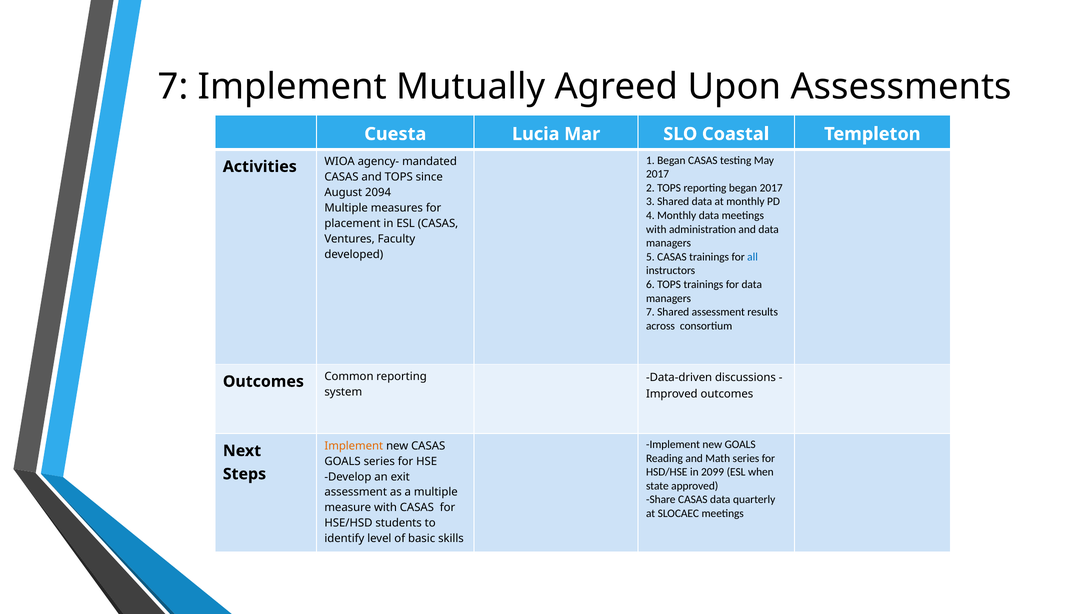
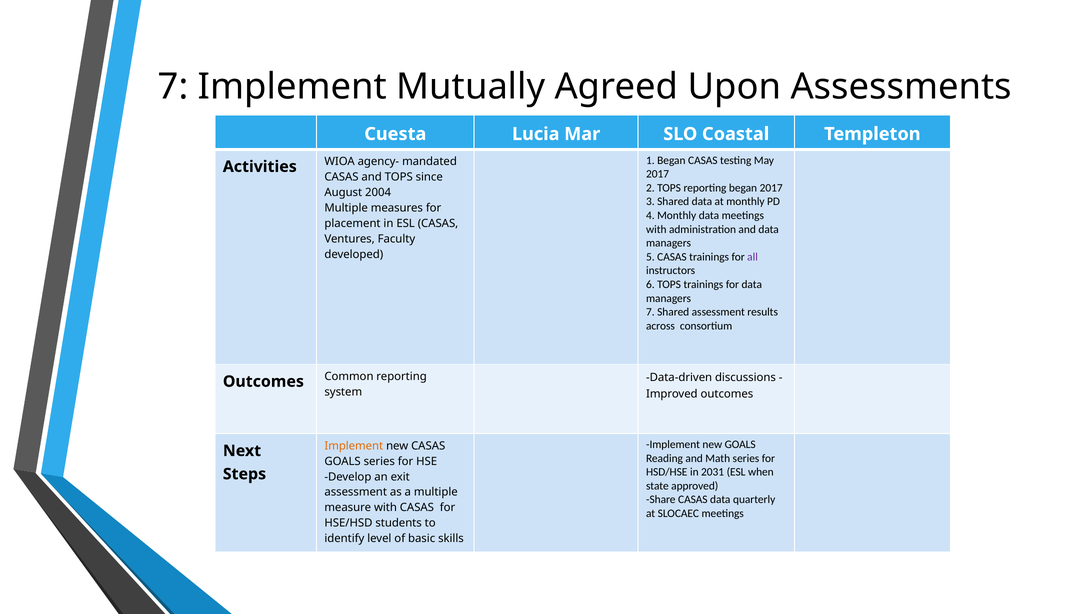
2094: 2094 -> 2004
all colour: blue -> purple
2099: 2099 -> 2031
